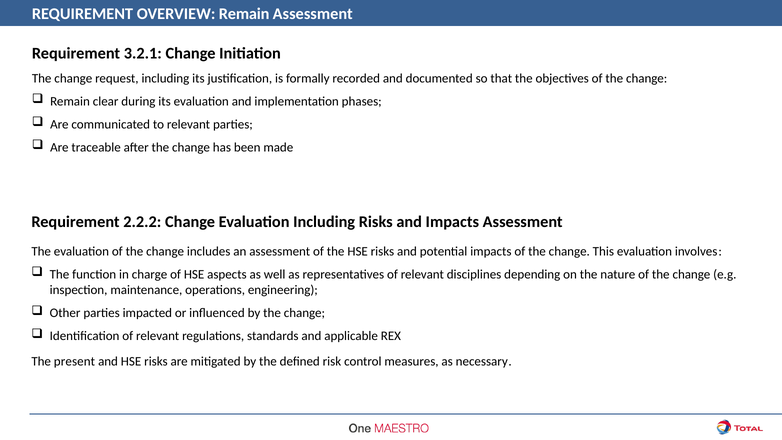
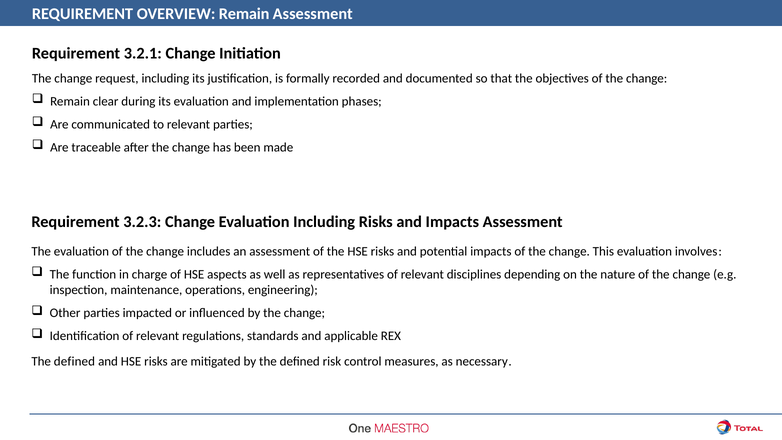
2.2.2: 2.2.2 -> 3.2.3
present at (74, 361): present -> defined
